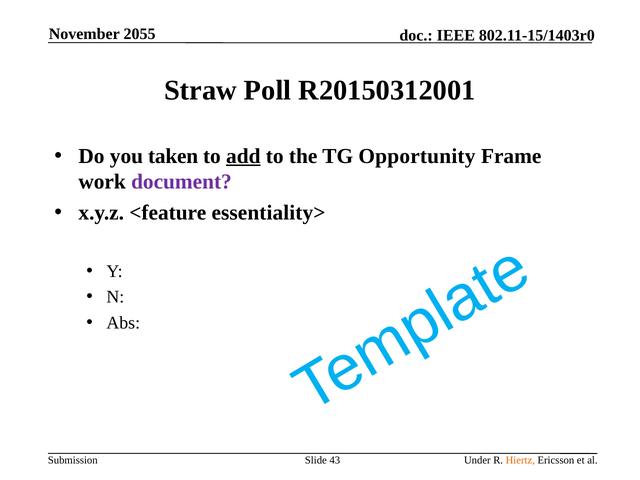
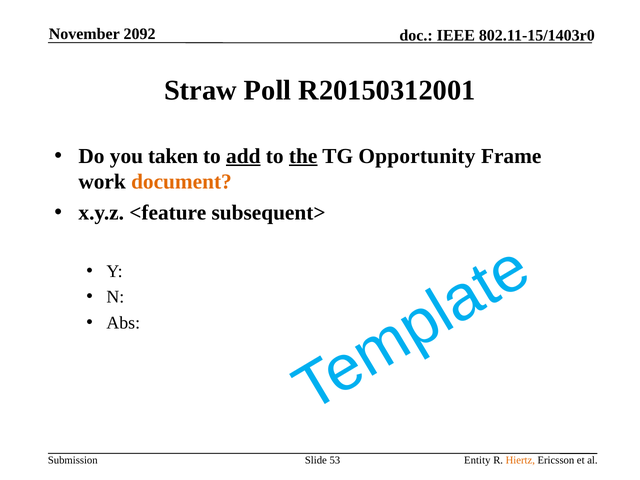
2055: 2055 -> 2092
the underline: none -> present
document colour: purple -> orange
essentiality>: essentiality> -> subsequent>
43: 43 -> 53
Under: Under -> Entity
